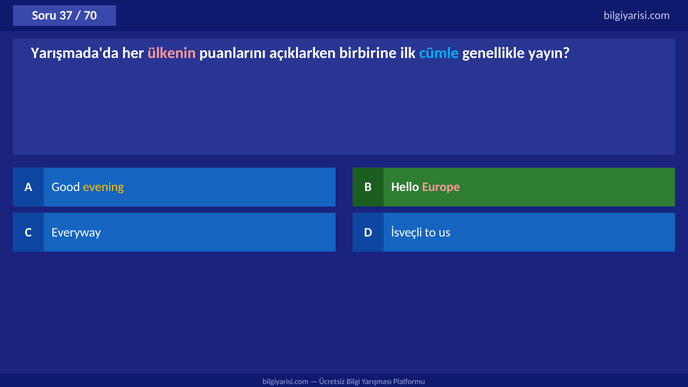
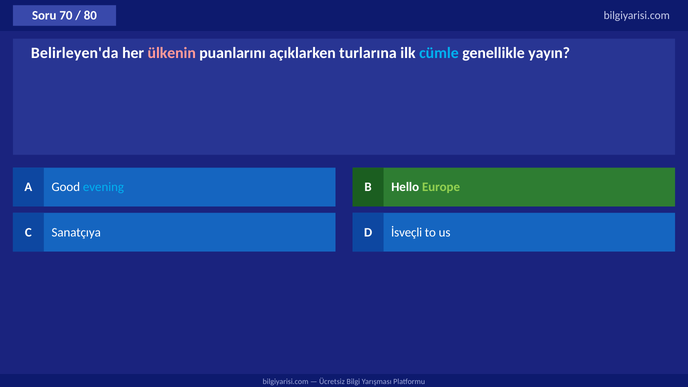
37: 37 -> 70
70: 70 -> 80
Yarışmada'da: Yarışmada'da -> Belirleyen'da
birbirine: birbirine -> turlarına
evening colour: yellow -> light blue
Europe colour: pink -> light green
Everyway: Everyway -> Sanatçıya
